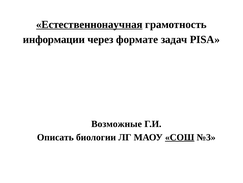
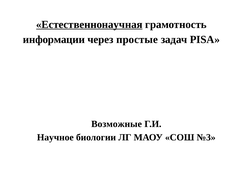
формате: формате -> простые
Описать: Описать -> Научное
СОШ underline: present -> none
